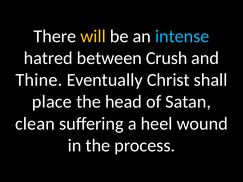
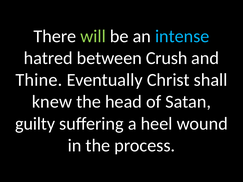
will colour: yellow -> light green
place: place -> knew
clean: clean -> guilty
